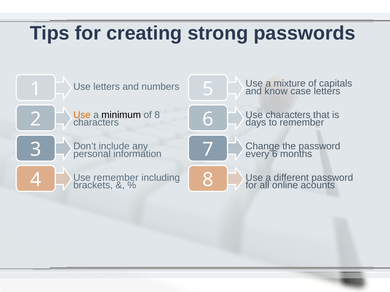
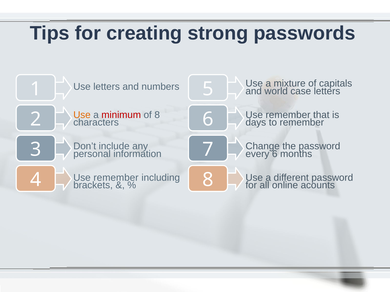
know: know -> world
minimum colour: black -> red
characters at (288, 115): characters -> remember
